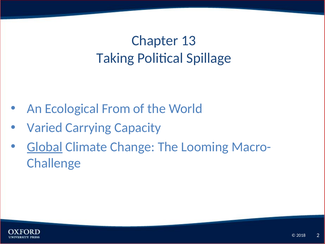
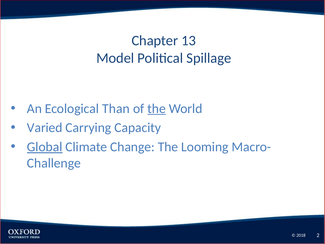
Taking: Taking -> Model
From: From -> Than
the at (157, 108) underline: none -> present
